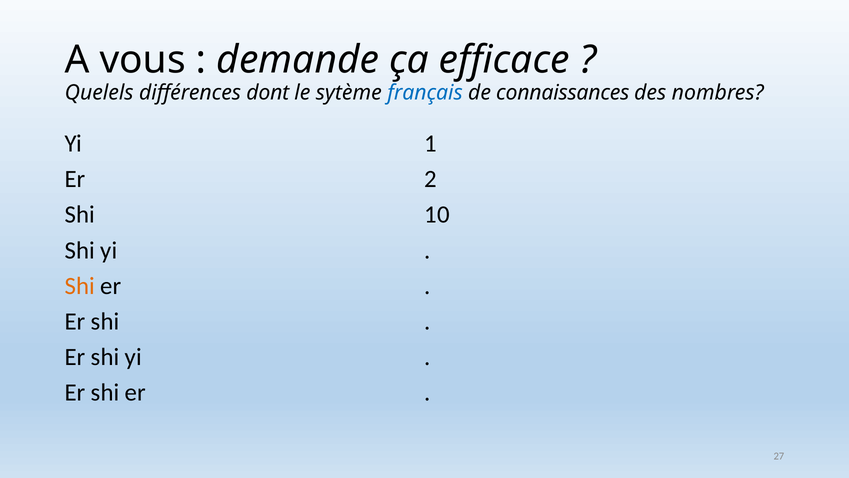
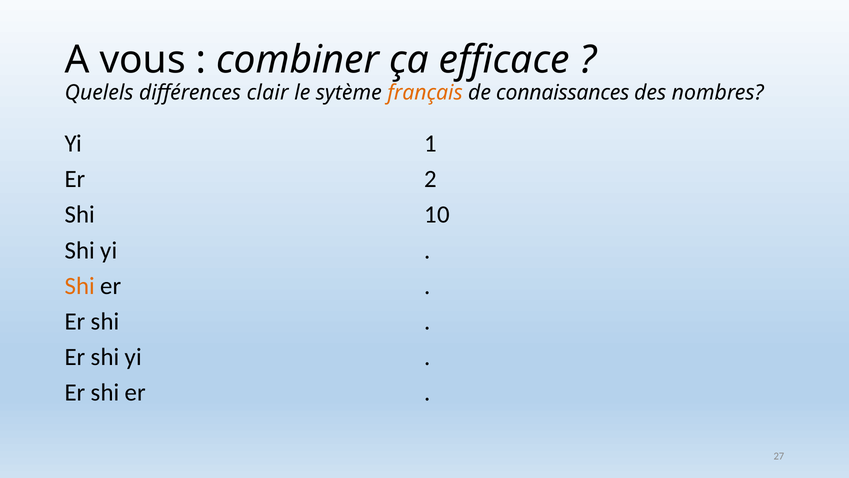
demande: demande -> combiner
dont: dont -> clair
français colour: blue -> orange
